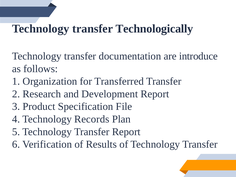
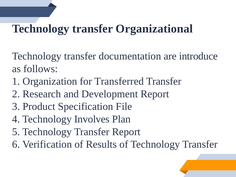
Technologically: Technologically -> Organizational
Records: Records -> Involves
